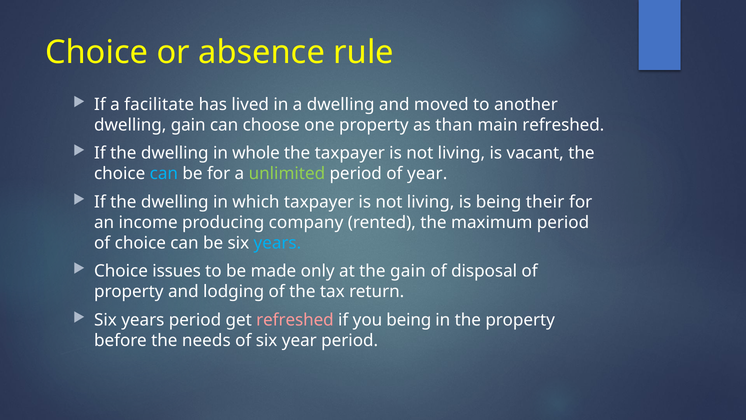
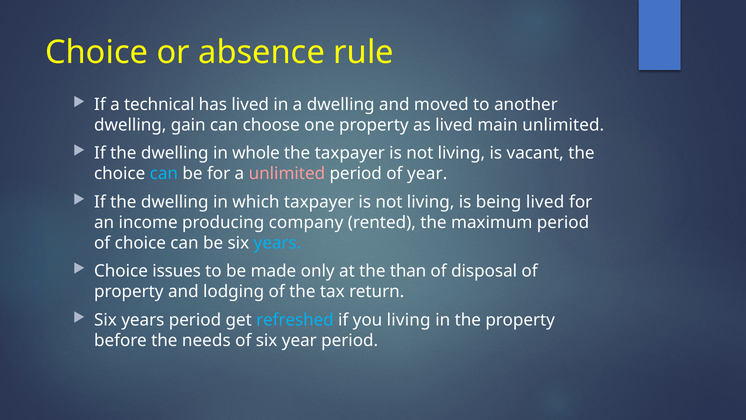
facilitate: facilitate -> technical
as than: than -> lived
main refreshed: refreshed -> unlimited
unlimited at (287, 174) colour: light green -> pink
being their: their -> lived
the gain: gain -> than
refreshed at (295, 320) colour: pink -> light blue
you being: being -> living
